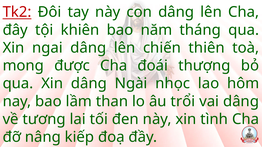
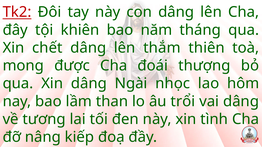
ngai: ngai -> chết
chiến: chiến -> thắm
